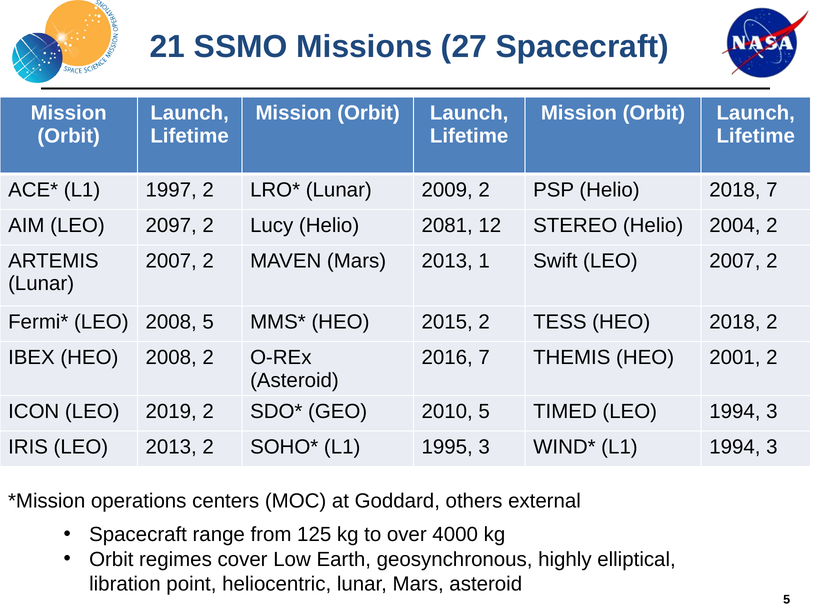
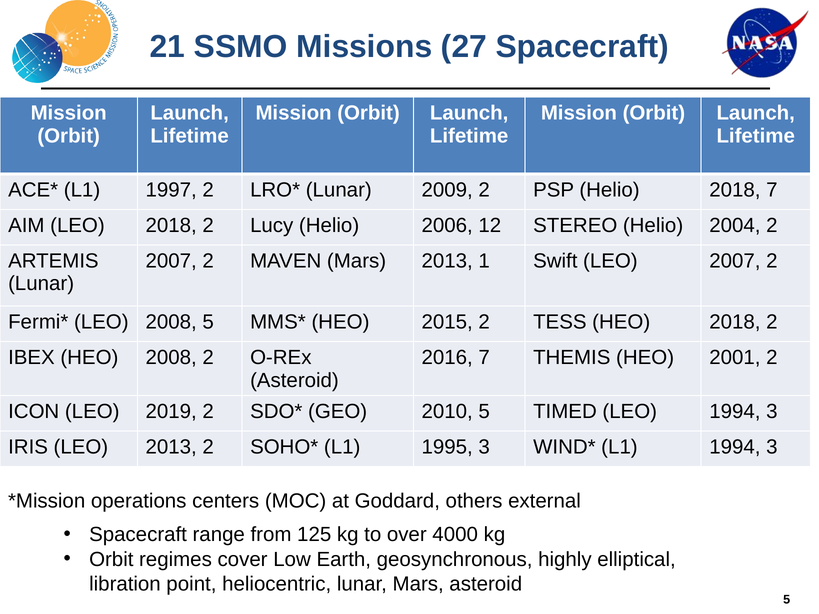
LEO 2097: 2097 -> 2018
2081: 2081 -> 2006
